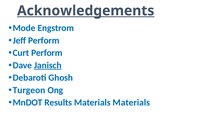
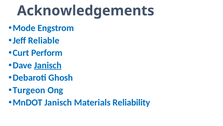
Acknowledgements underline: present -> none
Jeff Perform: Perform -> Reliable
MnDOT Results: Results -> Janisch
Materials Materials: Materials -> Reliability
